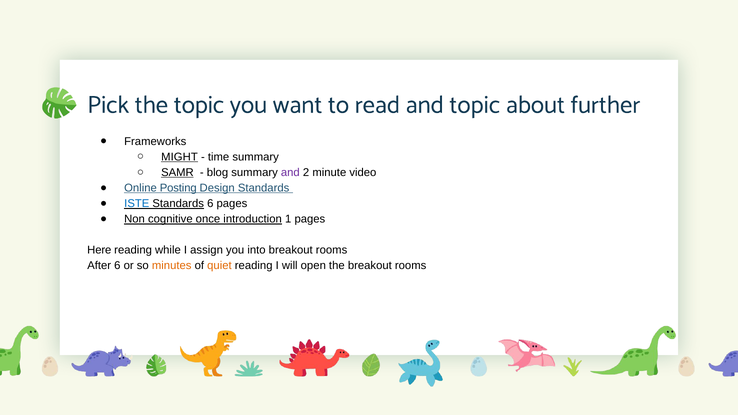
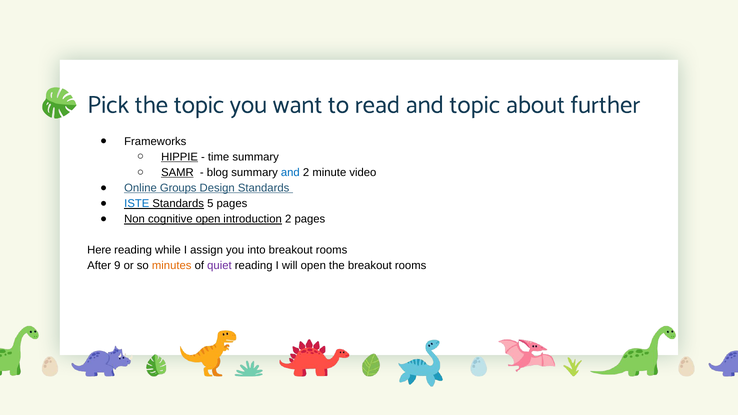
MIGHT: MIGHT -> HIPPIE
and at (290, 172) colour: purple -> blue
Posting: Posting -> Groups
Standards 6: 6 -> 5
cognitive once: once -> open
introduction 1: 1 -> 2
After 6: 6 -> 9
quiet colour: orange -> purple
